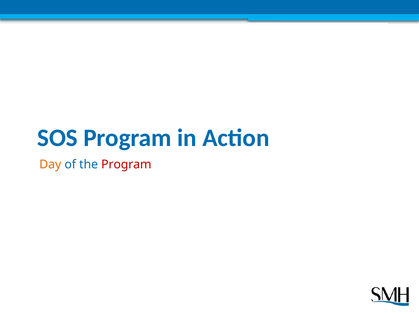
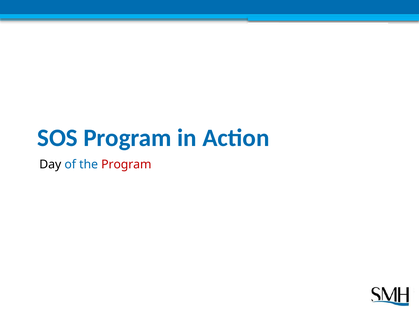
Day colour: orange -> black
